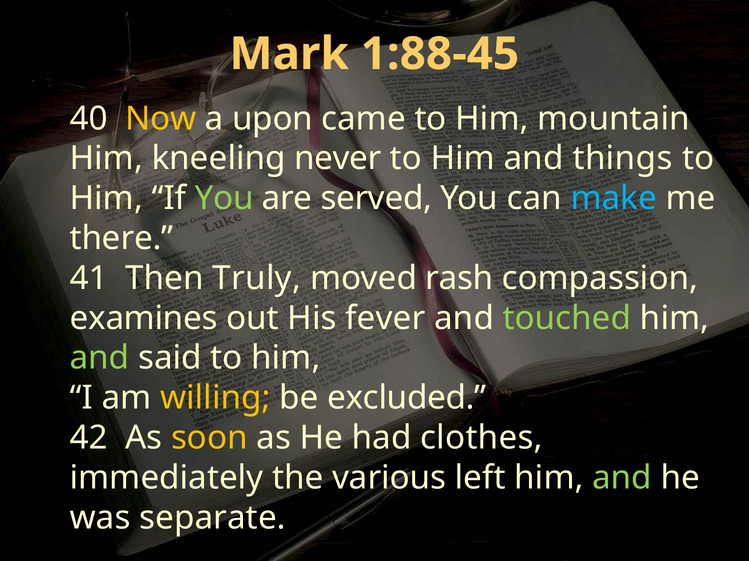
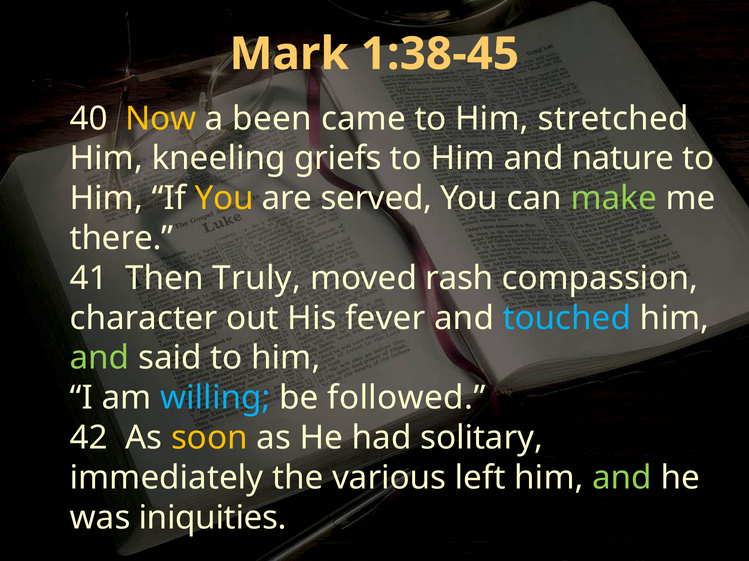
1:88-45: 1:88-45 -> 1:38-45
upon: upon -> been
mountain: mountain -> stretched
never: never -> griefs
things: things -> nature
You at (224, 199) colour: light green -> yellow
make colour: light blue -> light green
examines: examines -> character
touched colour: light green -> light blue
willing colour: yellow -> light blue
excluded: excluded -> followed
clothes: clothes -> solitary
separate: separate -> iniquities
